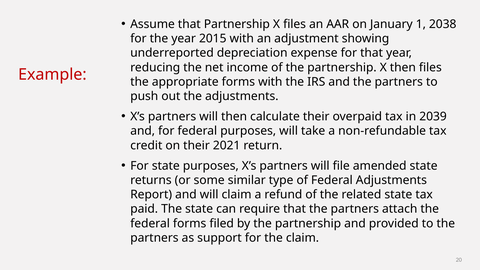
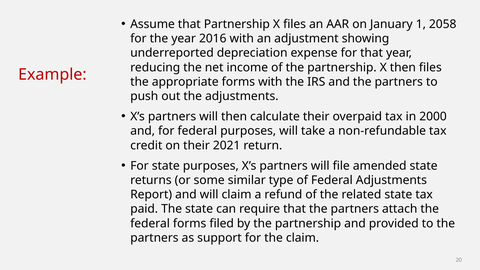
2038: 2038 -> 2058
2015: 2015 -> 2016
2039: 2039 -> 2000
